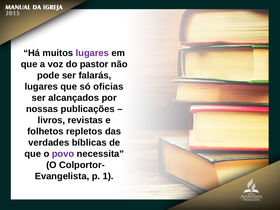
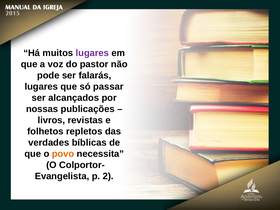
oficias: oficias -> passar
povo colour: purple -> orange
1: 1 -> 2
